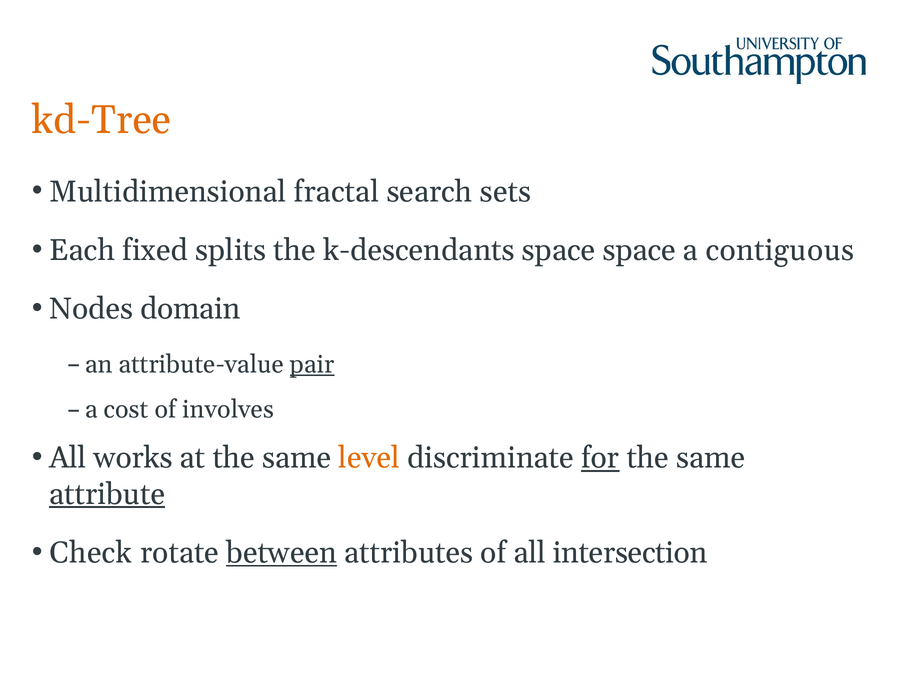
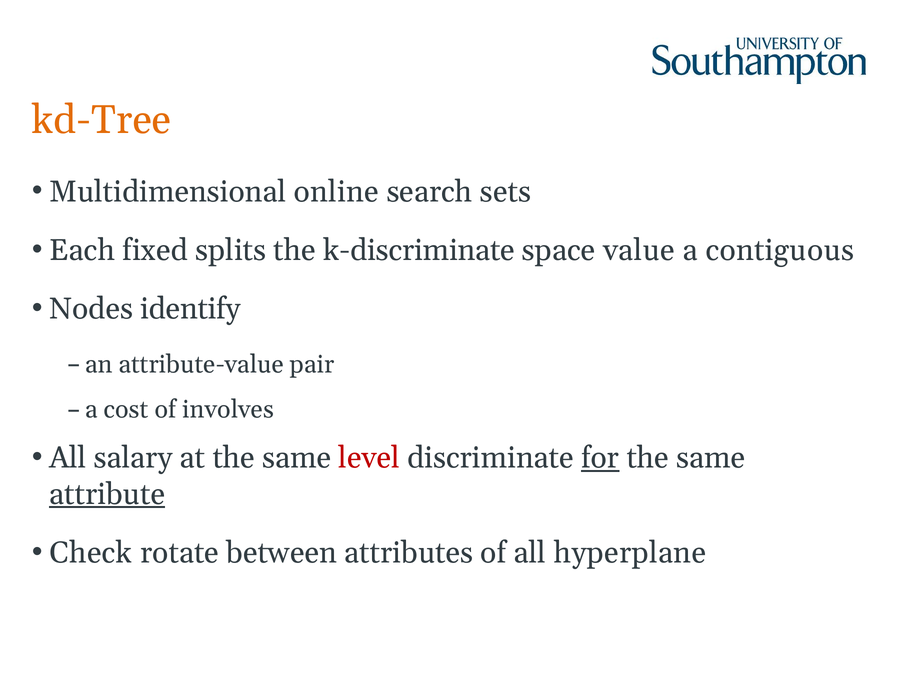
fractal: fractal -> online
k-descendants: k-descendants -> k-discriminate
space space: space -> value
domain: domain -> identify
pair underline: present -> none
works: works -> salary
level colour: orange -> red
between underline: present -> none
intersection: intersection -> hyperplane
